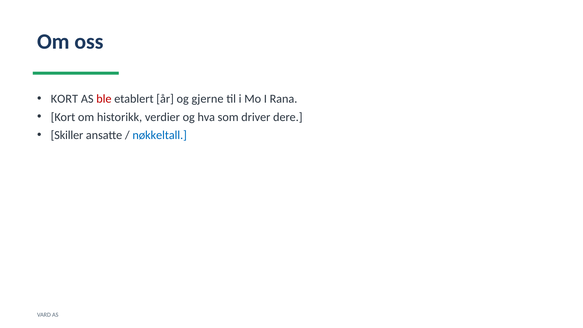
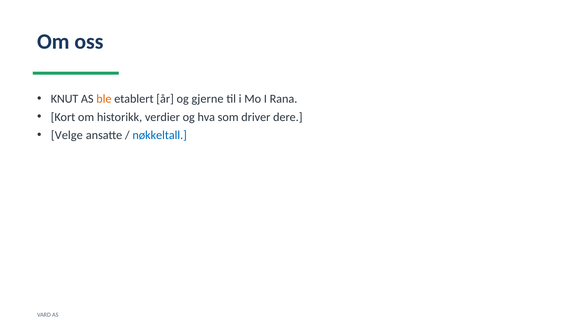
KORT at (64, 99): KORT -> KNUT
ble colour: red -> orange
Skiller: Skiller -> Velge
